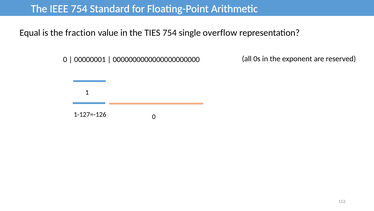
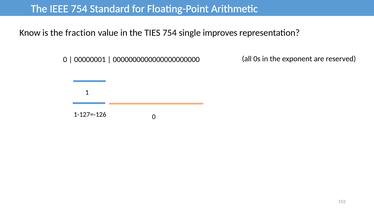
Equal: Equal -> Know
overflow: overflow -> improves
